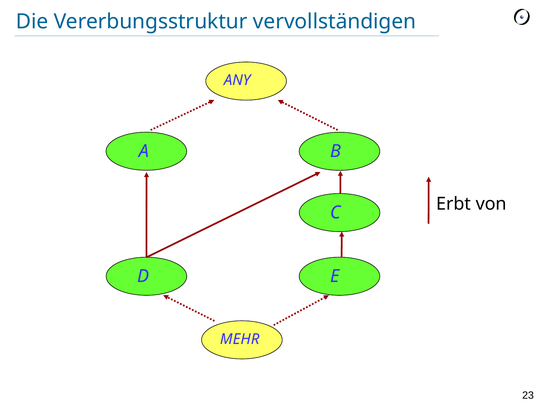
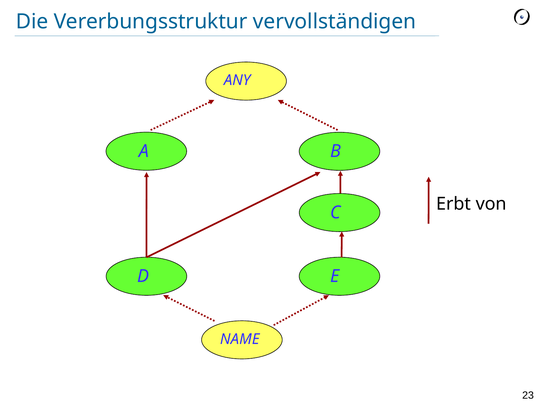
MEHR: MEHR -> NAME
